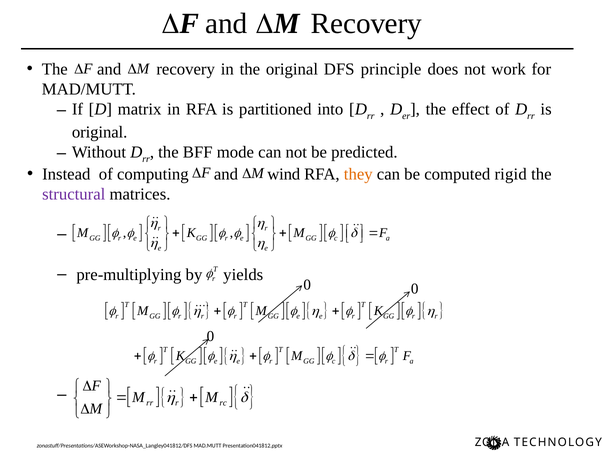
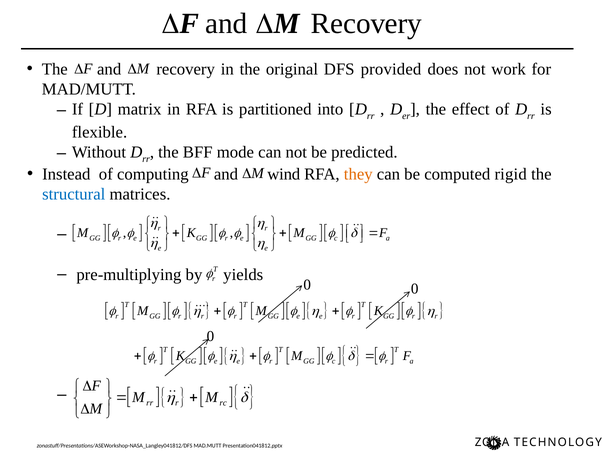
principle: principle -> provided
original at (100, 132): original -> flexible
structural colour: purple -> blue
